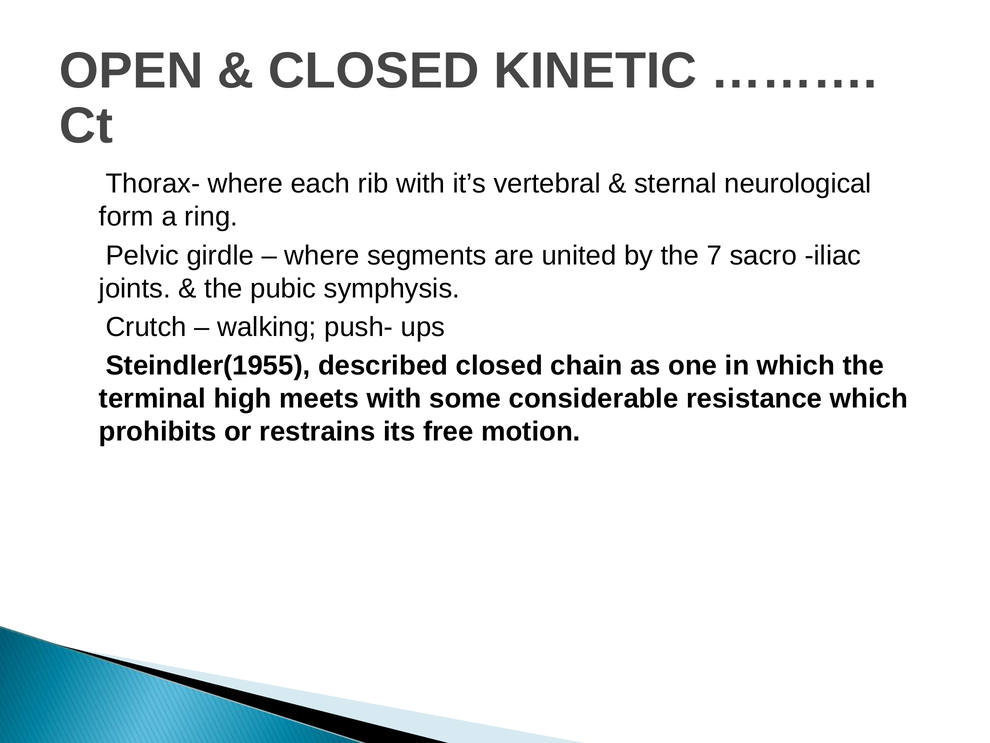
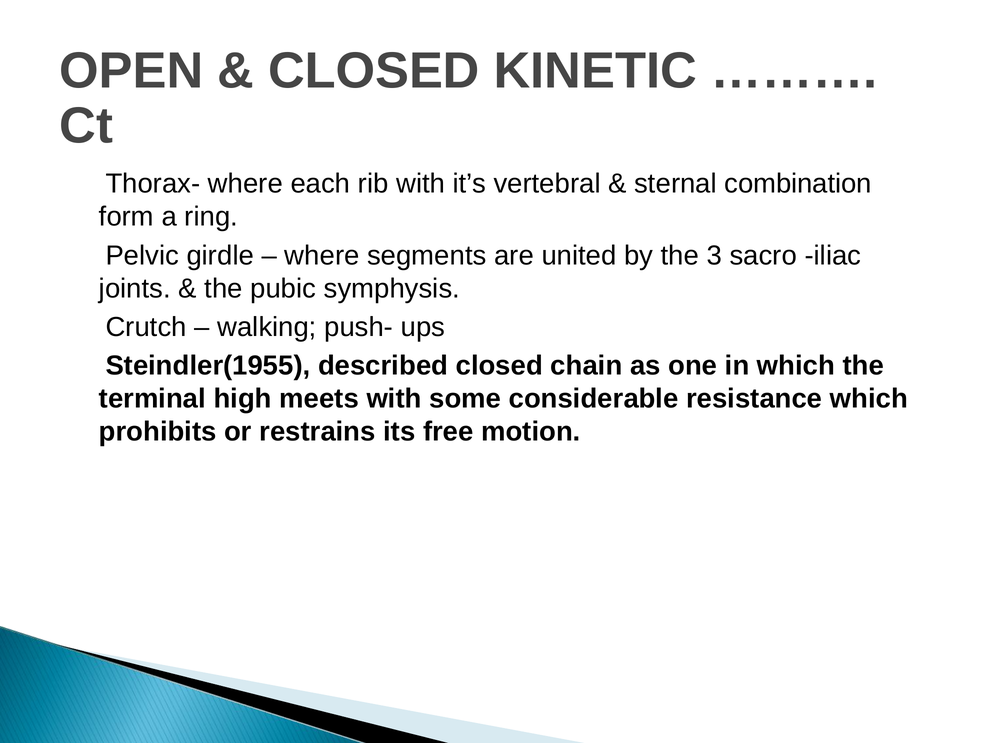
neurological: neurological -> combination
7: 7 -> 3
